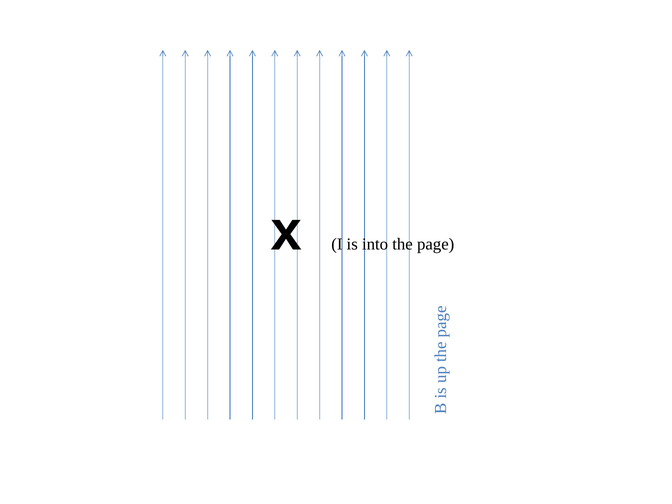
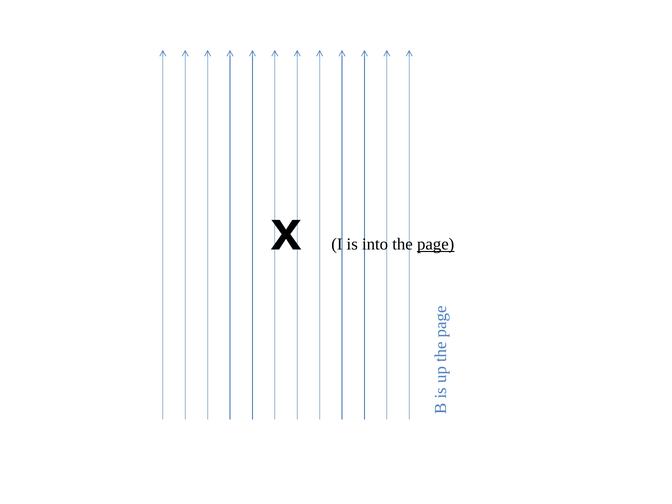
page underline: none -> present
